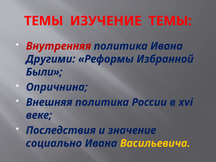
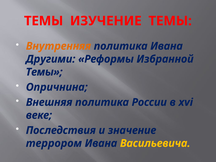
Внутренняя colour: red -> orange
Были at (44, 72): Были -> Темы
социально: социально -> террором
